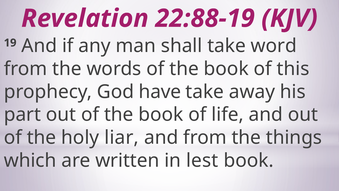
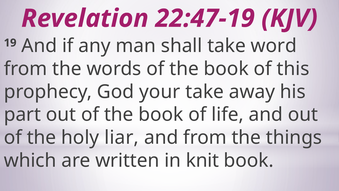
22:88-19: 22:88-19 -> 22:47-19
have: have -> your
lest: lest -> knit
